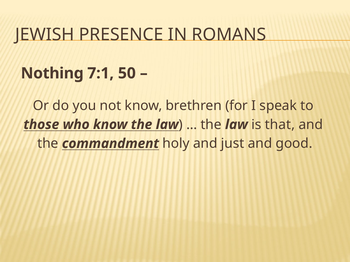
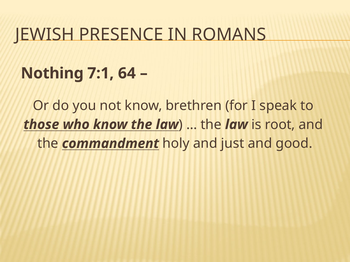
50: 50 -> 64
that: that -> root
